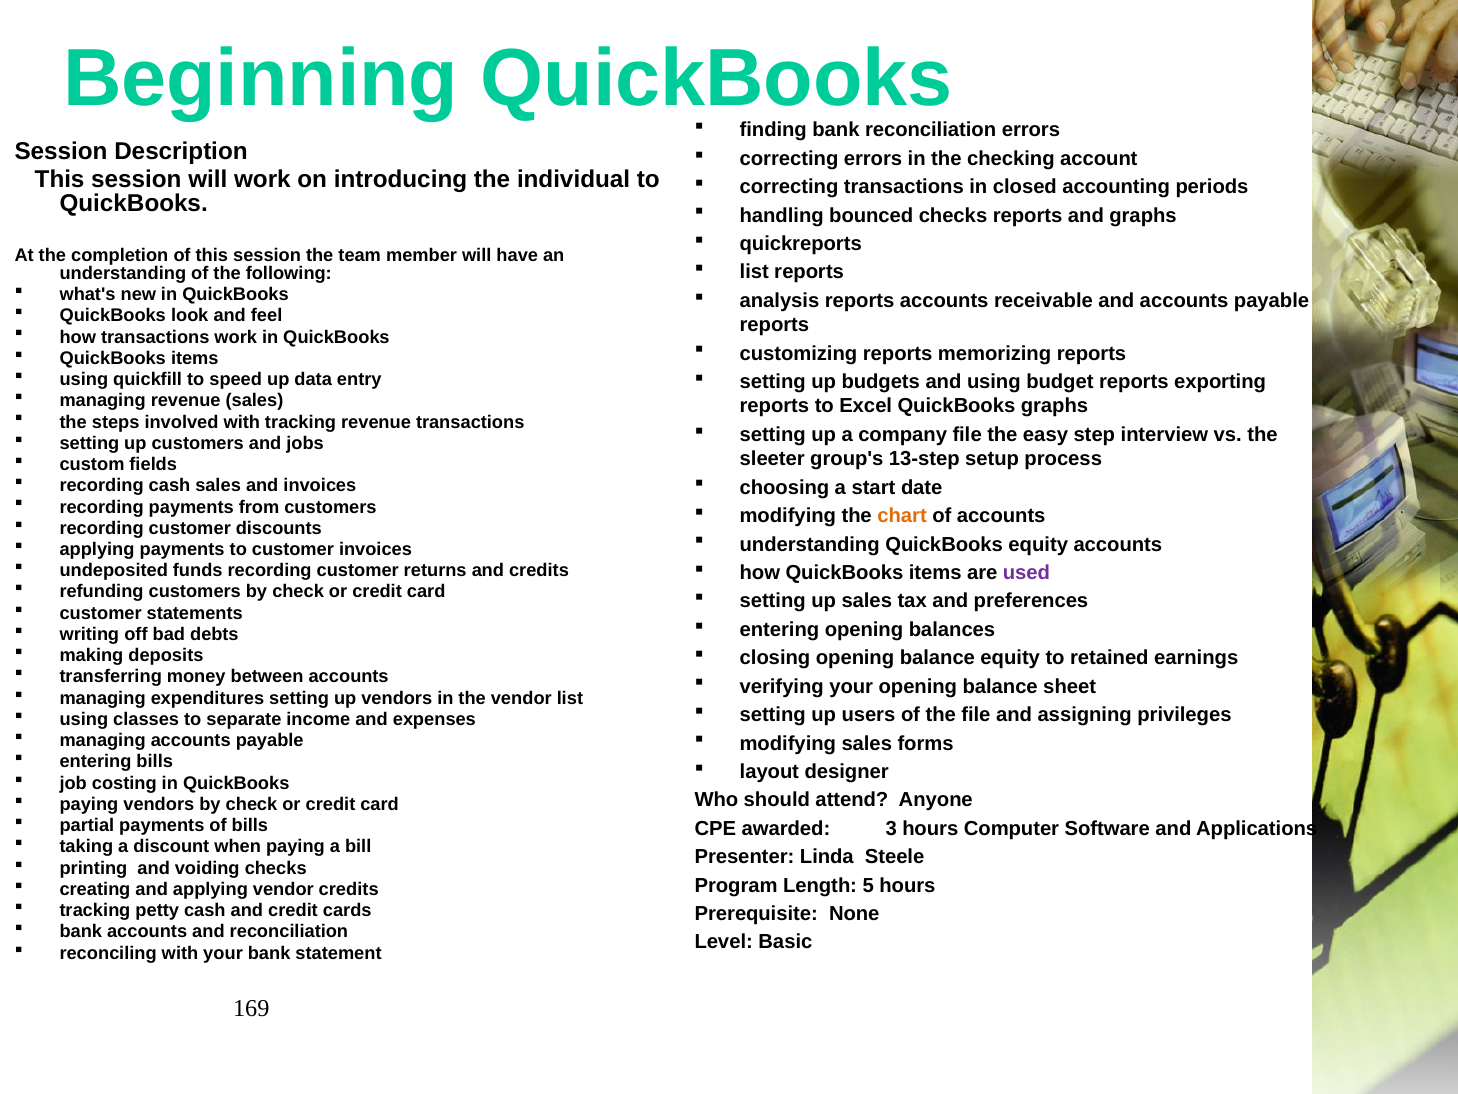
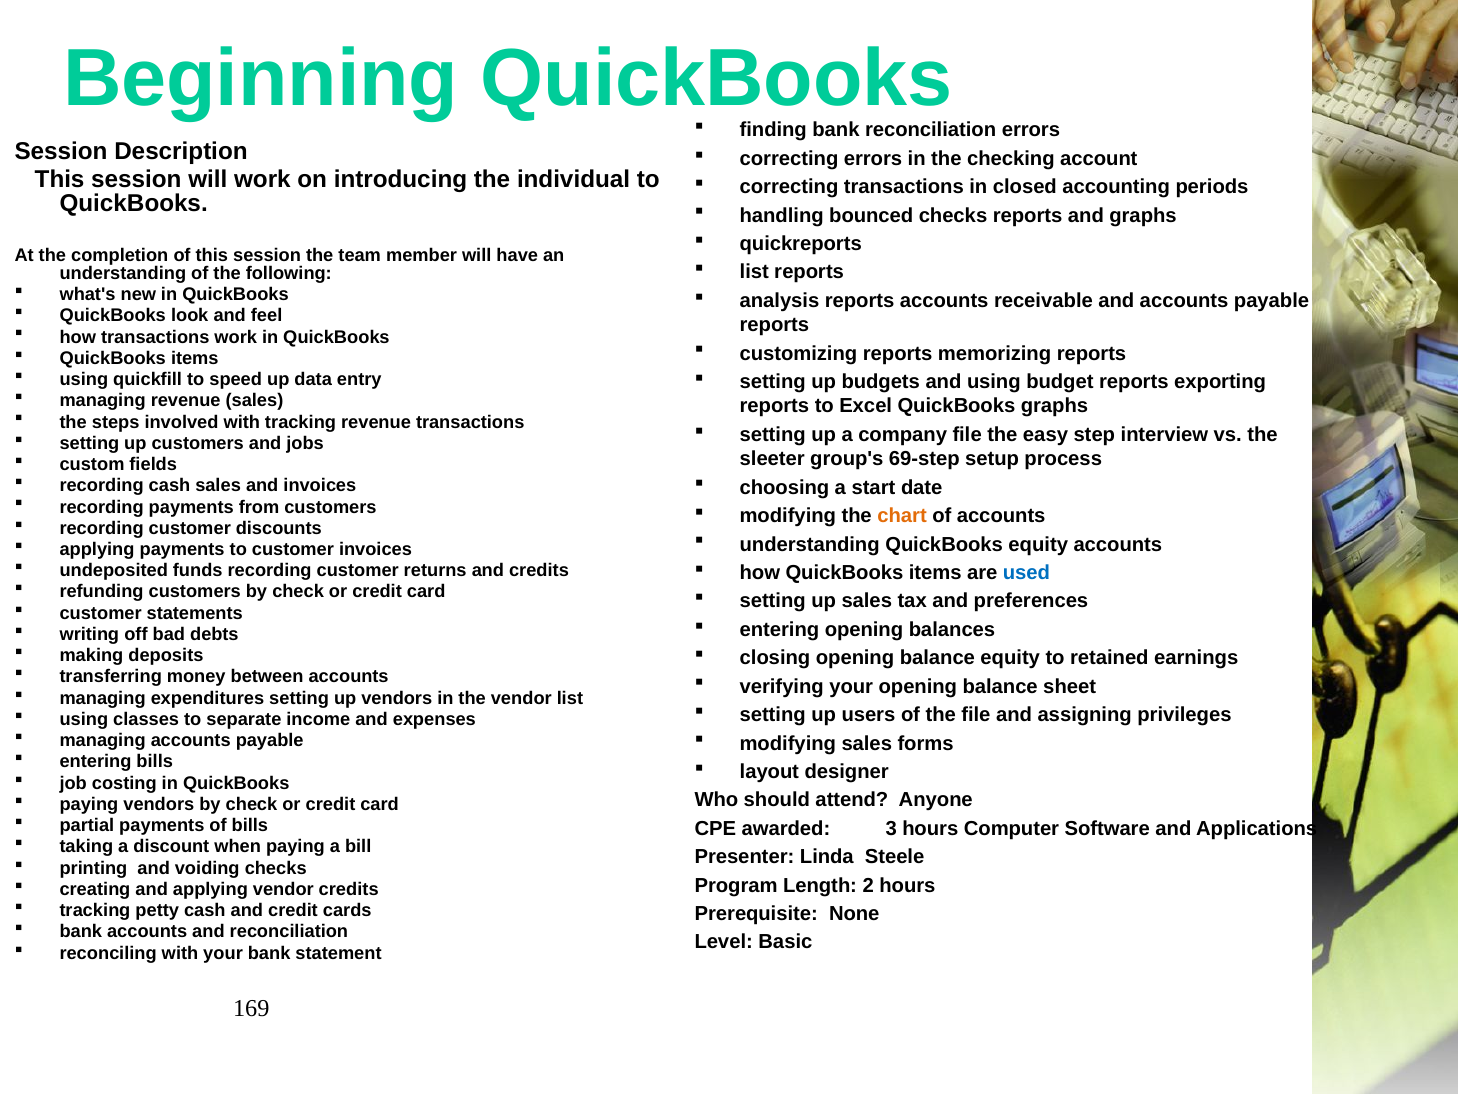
13-step: 13-step -> 69-step
used colour: purple -> blue
5: 5 -> 2
